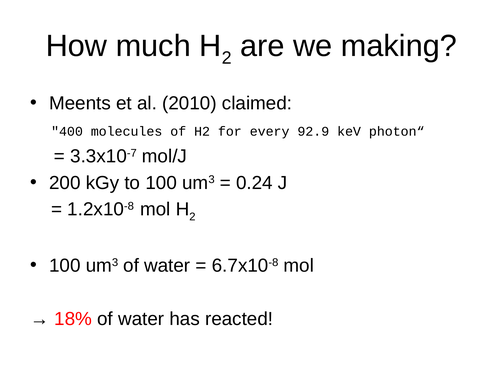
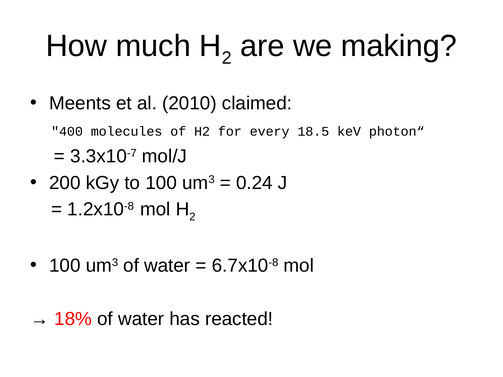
92.9: 92.9 -> 18.5
